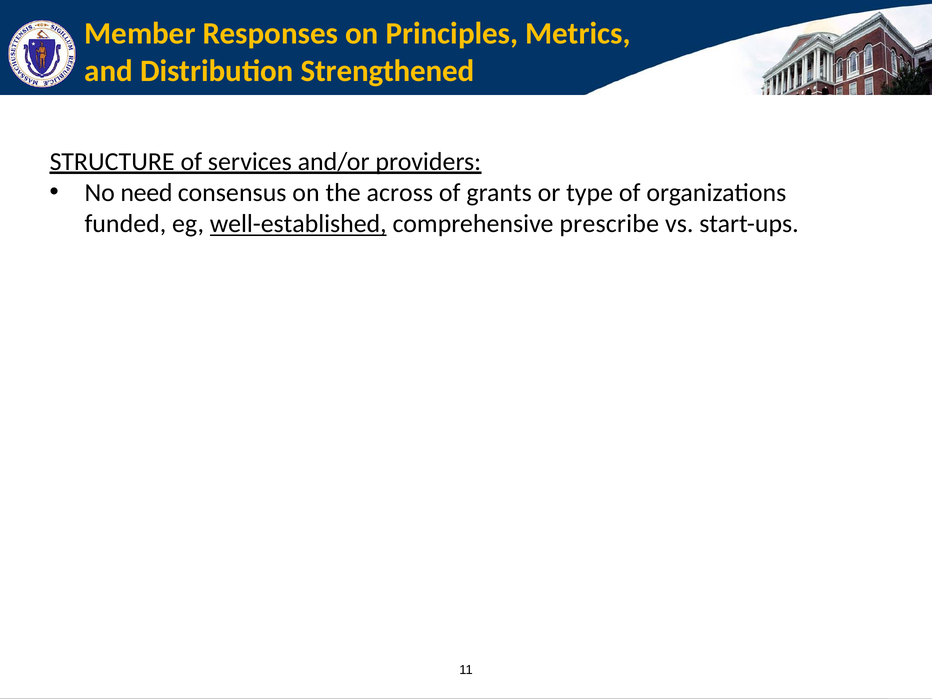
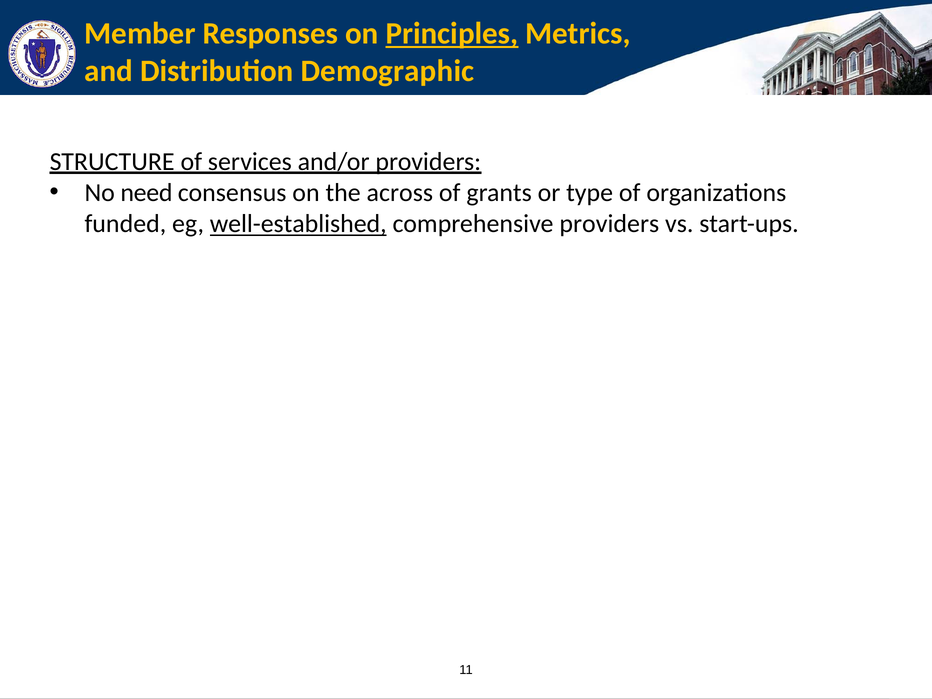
Principles underline: none -> present
Strengthened: Strengthened -> Demographic
comprehensive prescribe: prescribe -> providers
